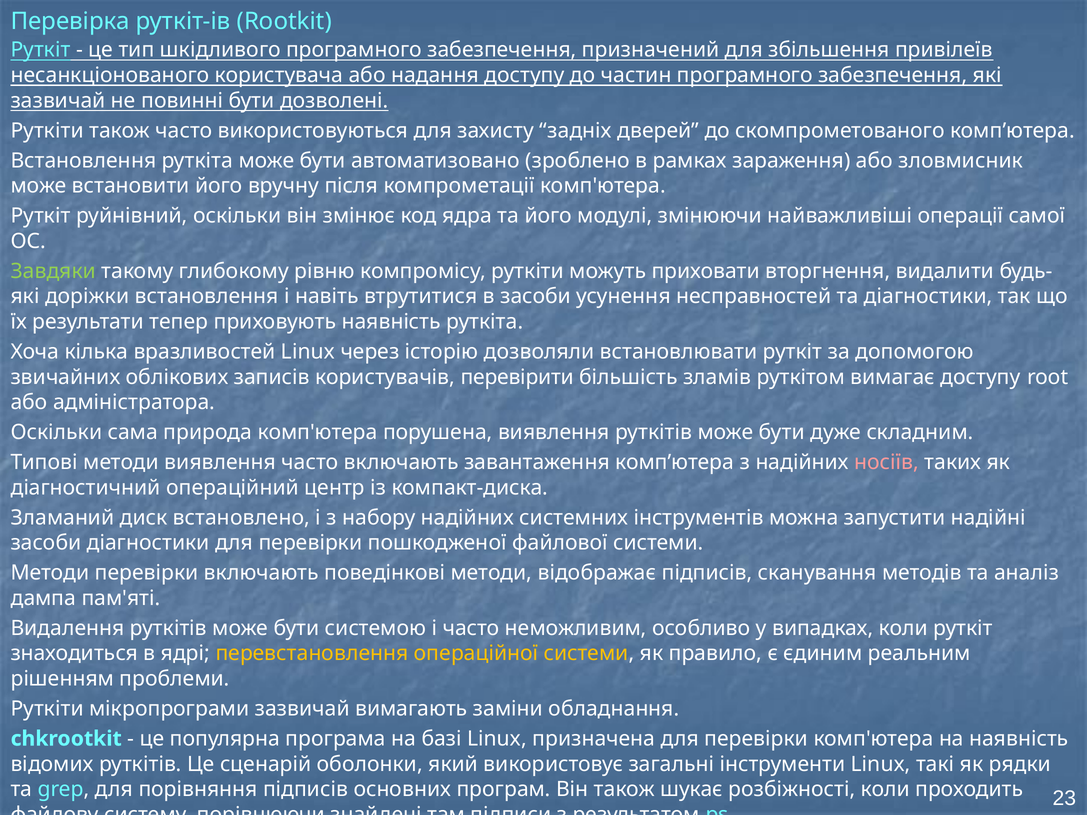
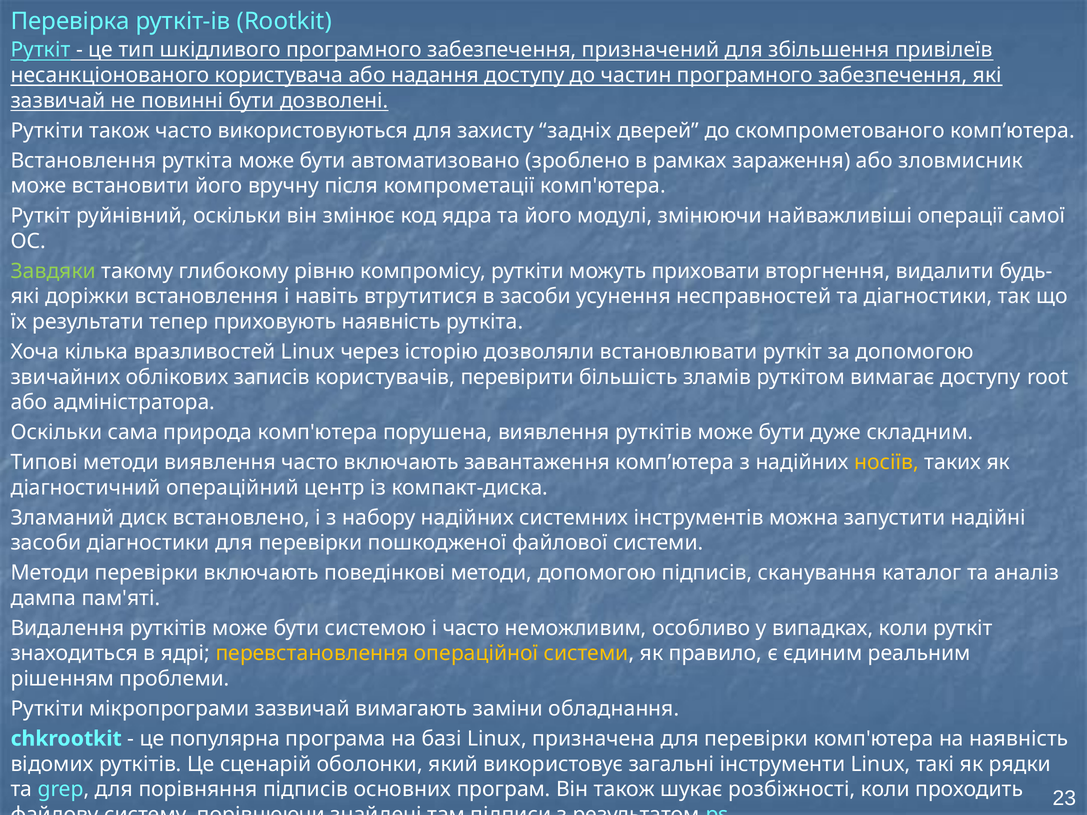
носіїв colour: pink -> yellow
методи відображає: відображає -> допомогою
методів: методів -> каталог
